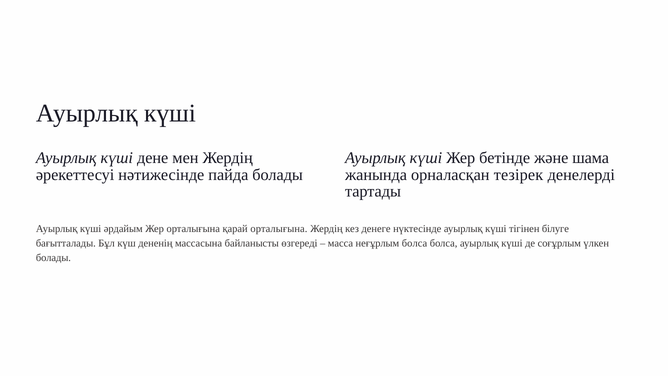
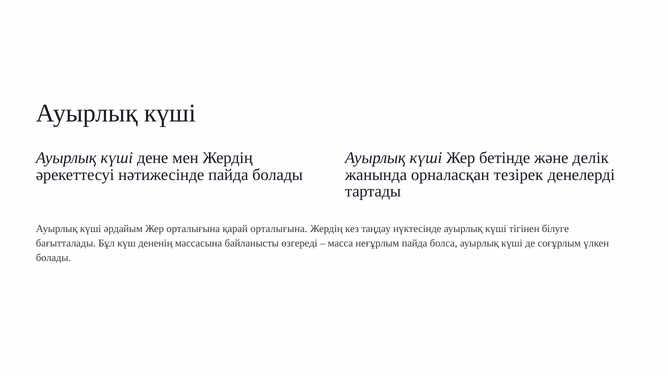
шама: шама -> делік
денеге: денеге -> таңдау
неғұрлым болса: болса -> пайда
